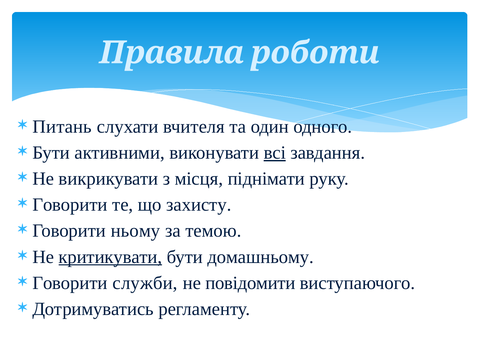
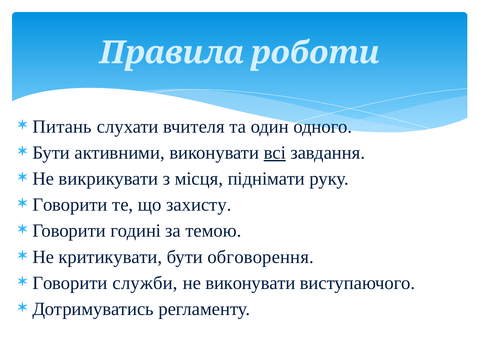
ньому: ньому -> годині
критикувати underline: present -> none
домашньому: домашньому -> обговорення
не повідомити: повідомити -> виконувати
